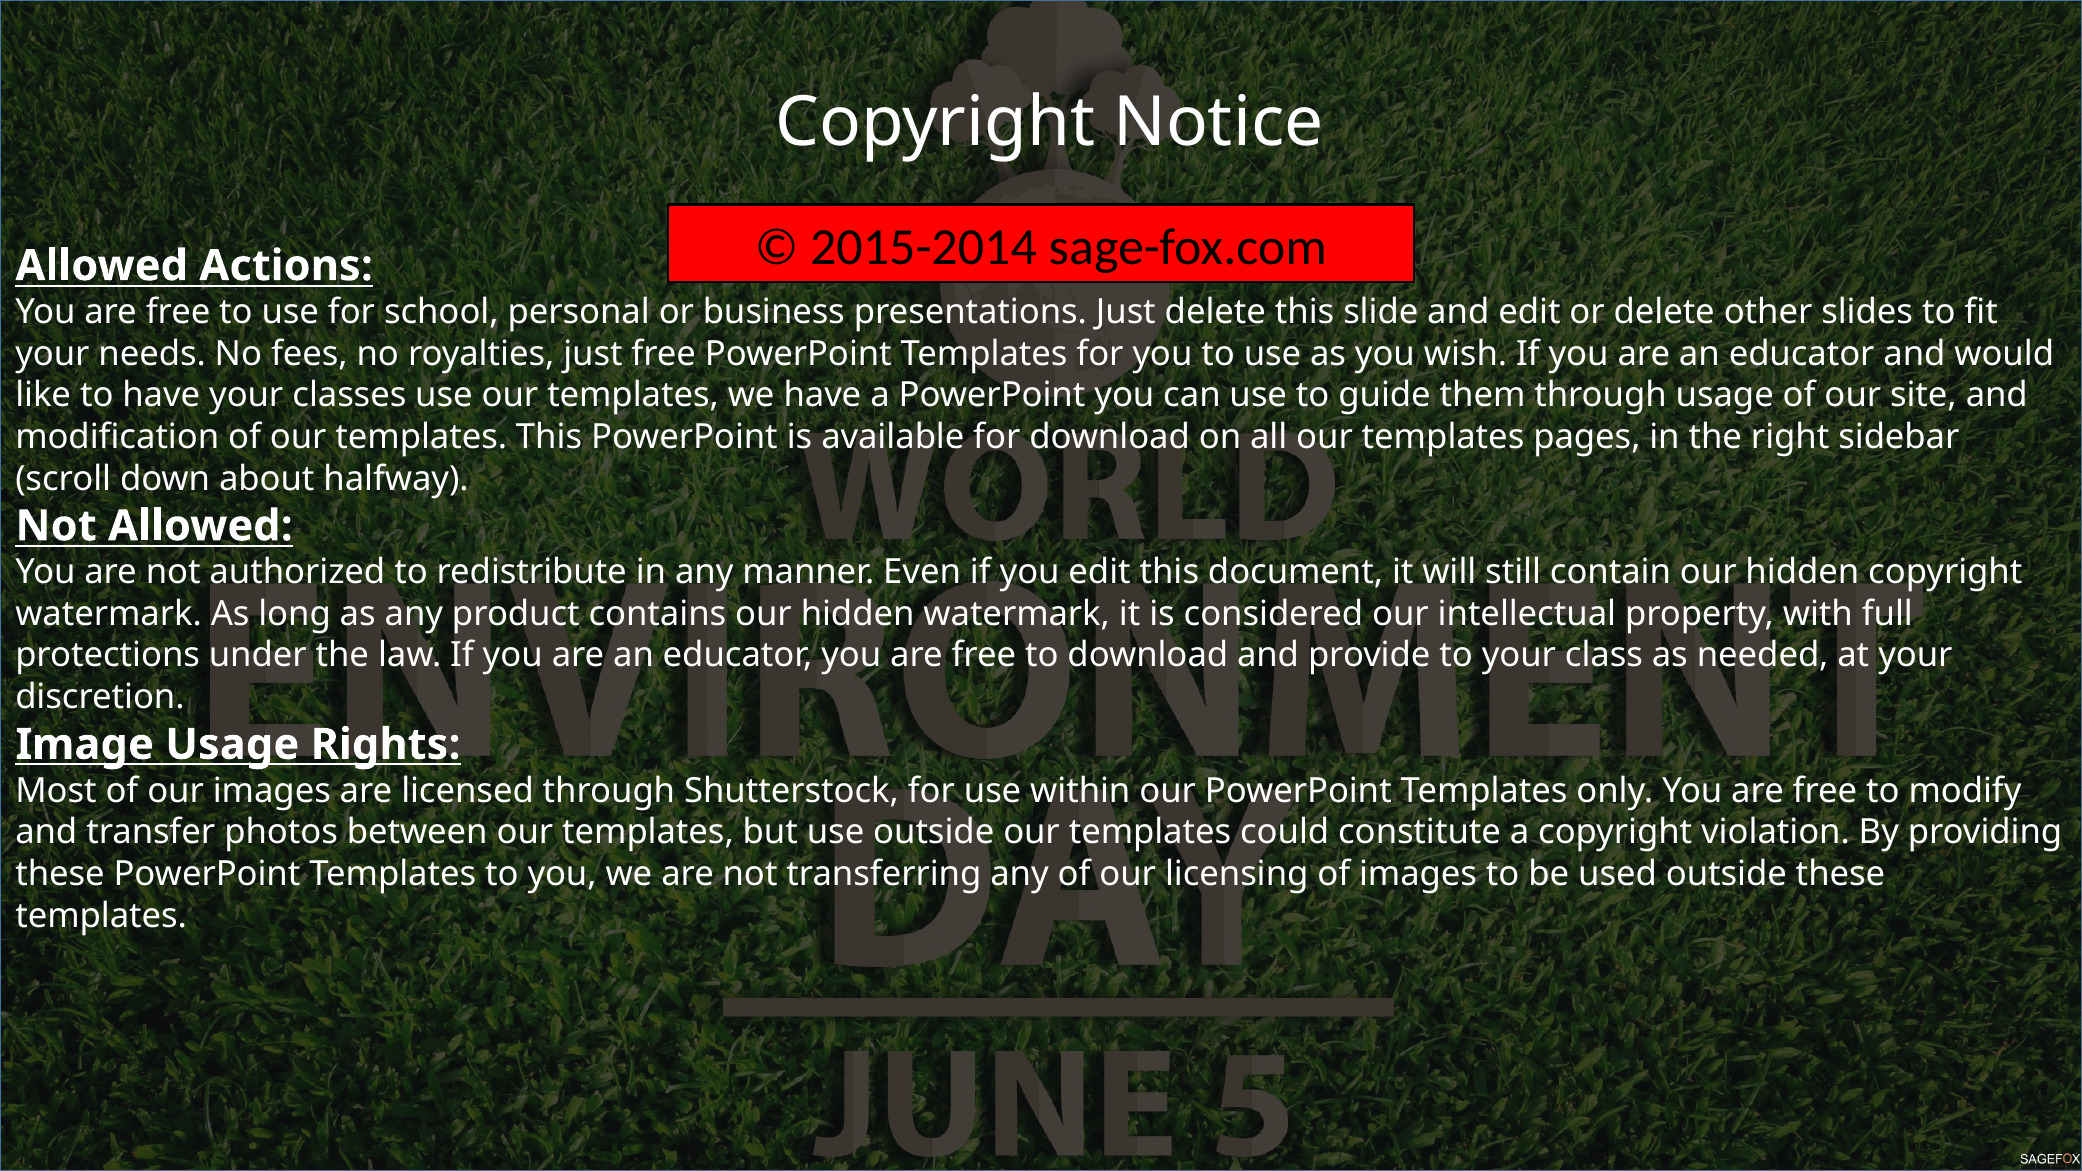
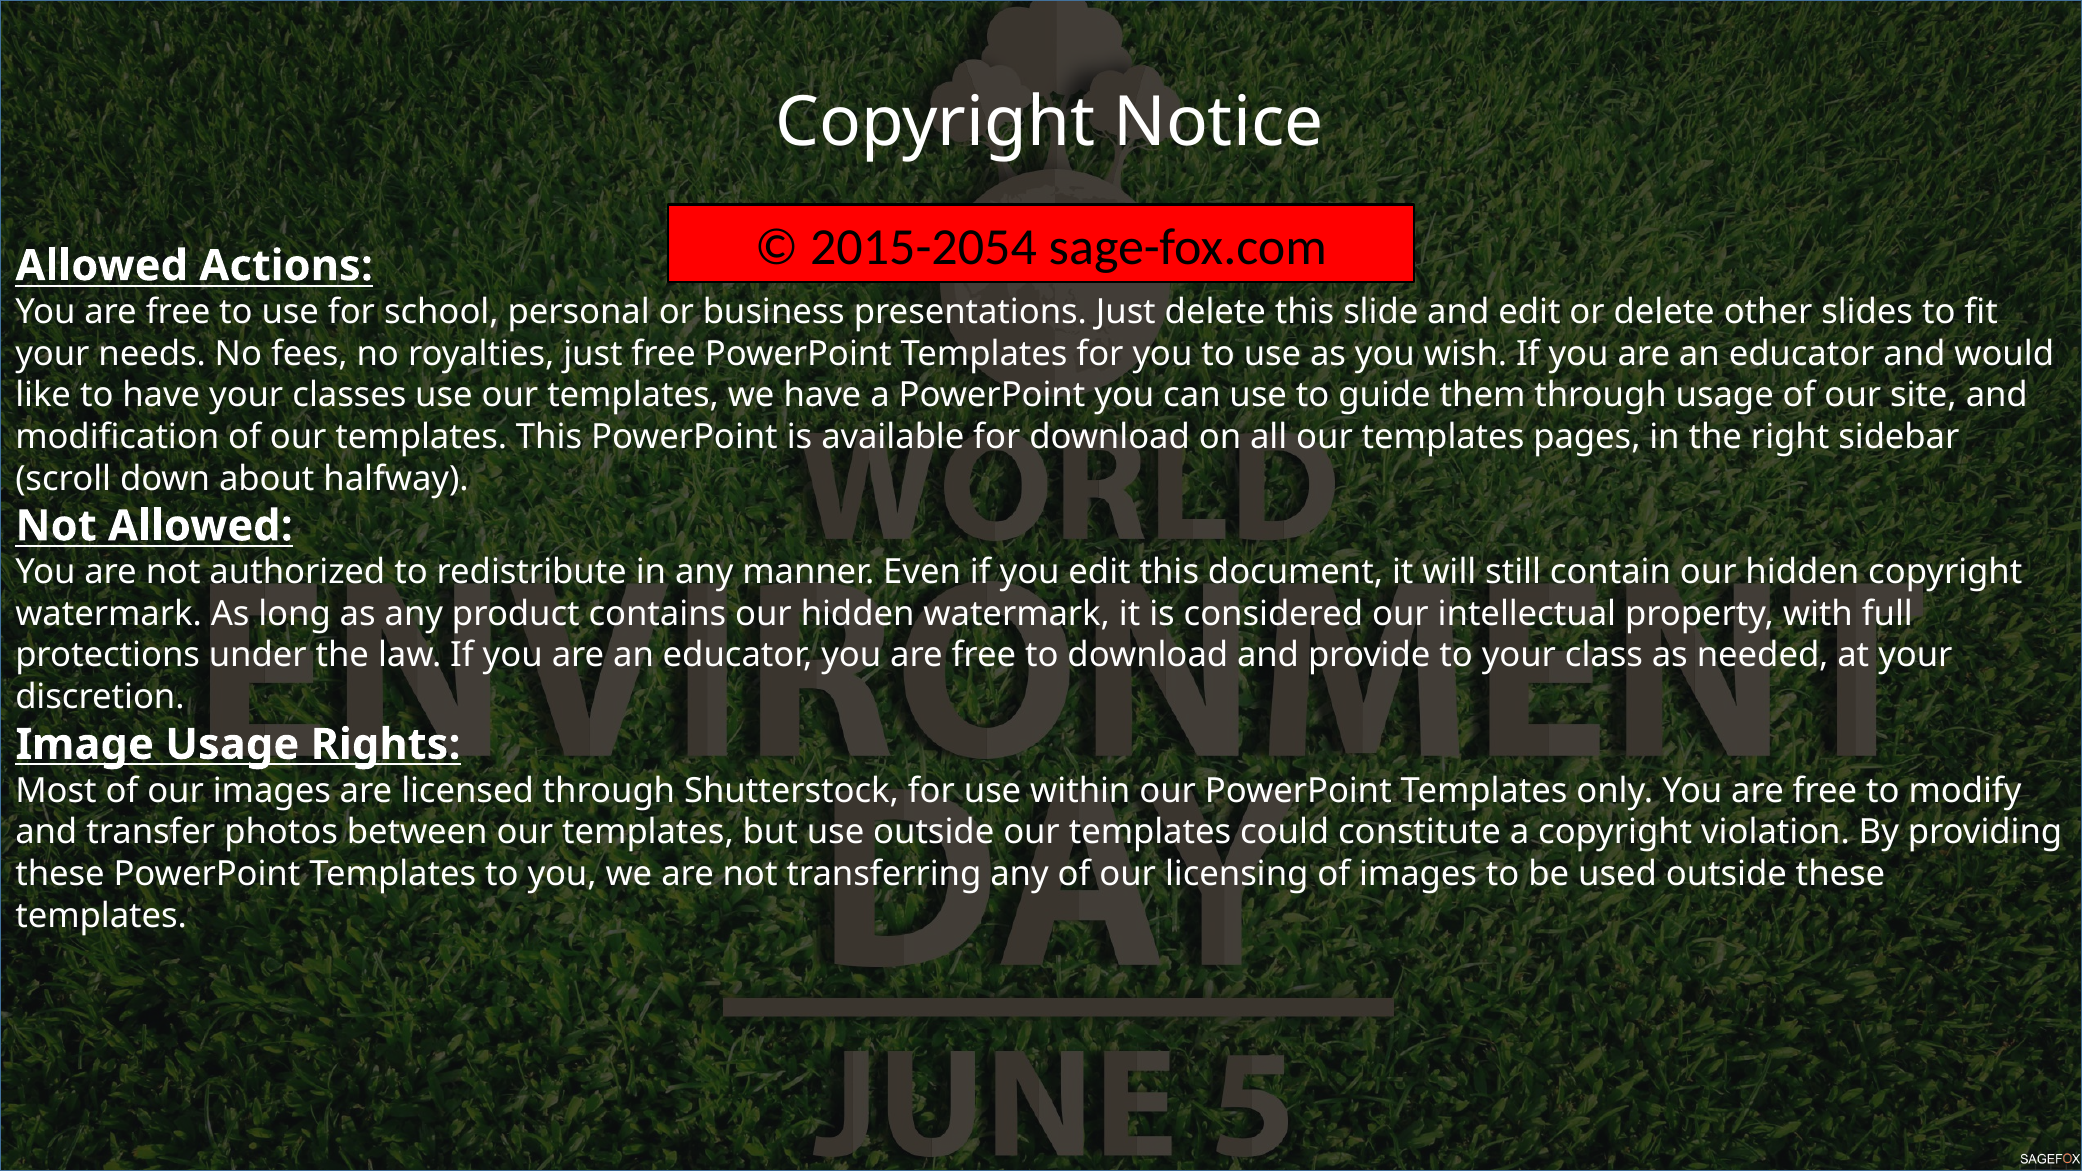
2015-2014: 2015-2014 -> 2015-2054
